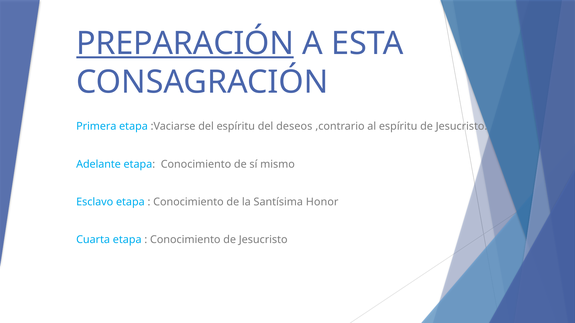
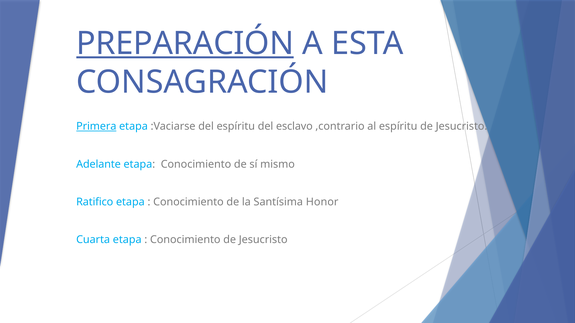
Primera underline: none -> present
deseos: deseos -> esclavo
Esclavo: Esclavo -> Ratifico
